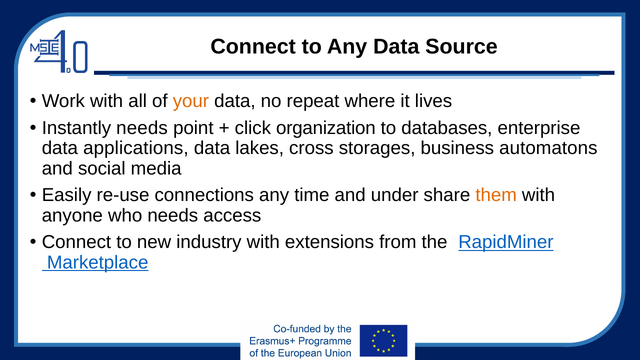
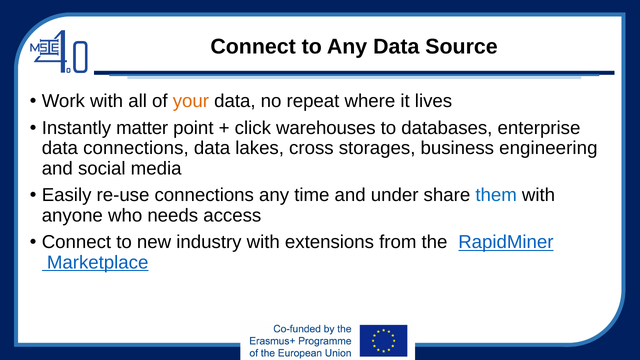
Instantly needs: needs -> matter
organization: organization -> warehouses
data applications: applications -> connections
automatons: automatons -> engineering
them colour: orange -> blue
